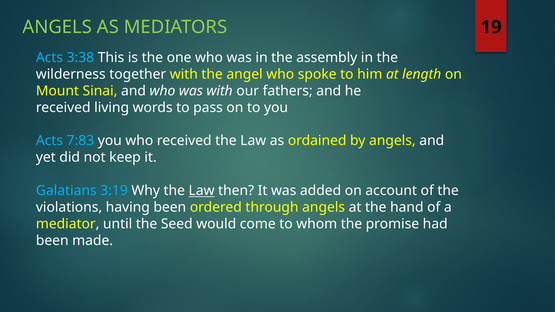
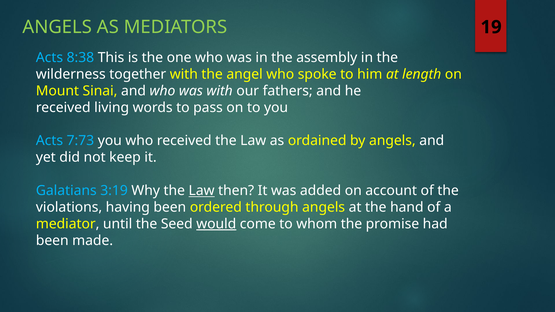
3:38: 3:38 -> 8:38
7:83: 7:83 -> 7:73
would underline: none -> present
